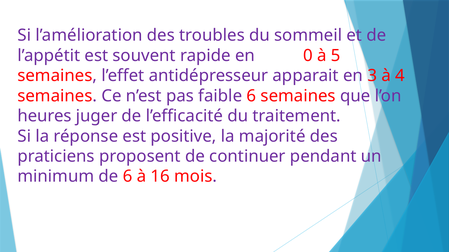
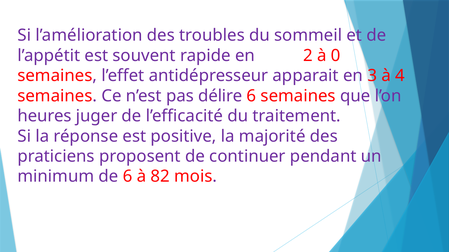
0: 0 -> 2
5: 5 -> 0
faible: faible -> délire
16: 16 -> 82
